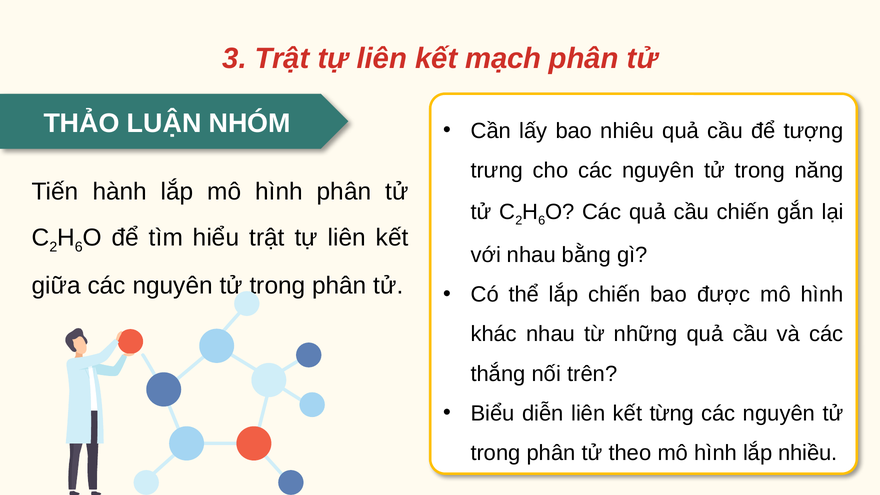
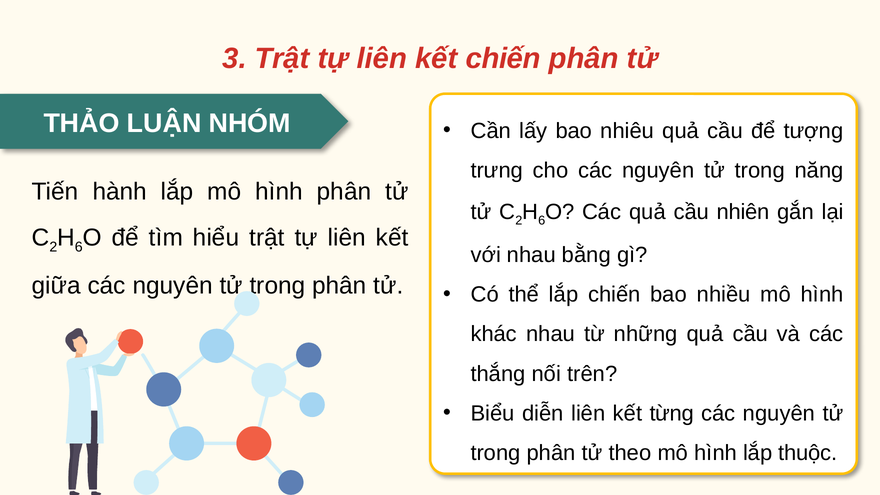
kết mạch: mạch -> chiến
cầu chiến: chiến -> nhiên
được: được -> nhiều
nhiều: nhiều -> thuộc
